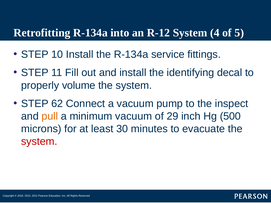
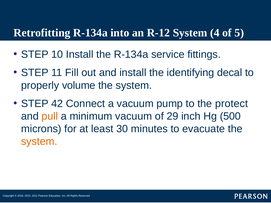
62: 62 -> 42
inspect: inspect -> protect
system at (39, 142) colour: red -> orange
